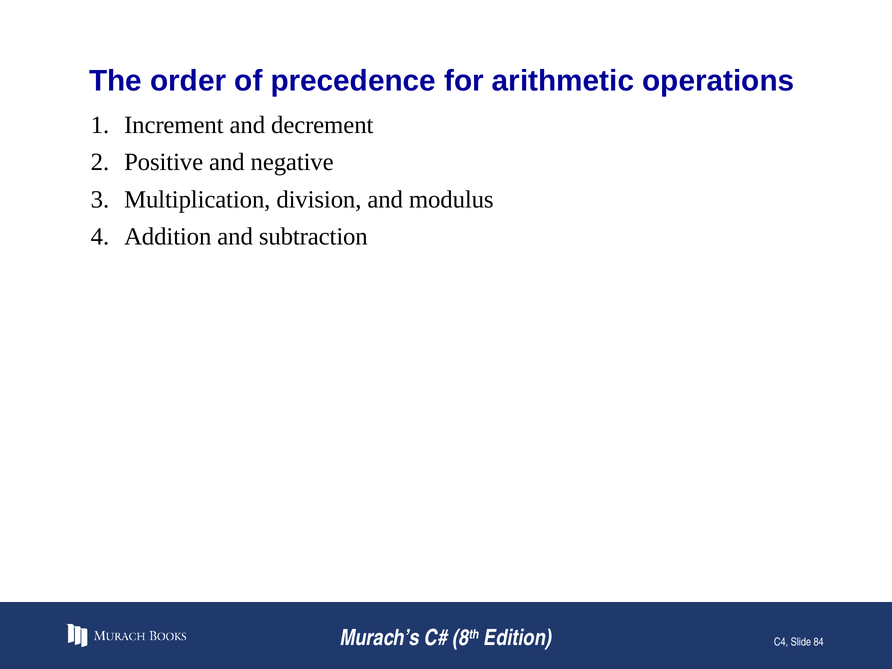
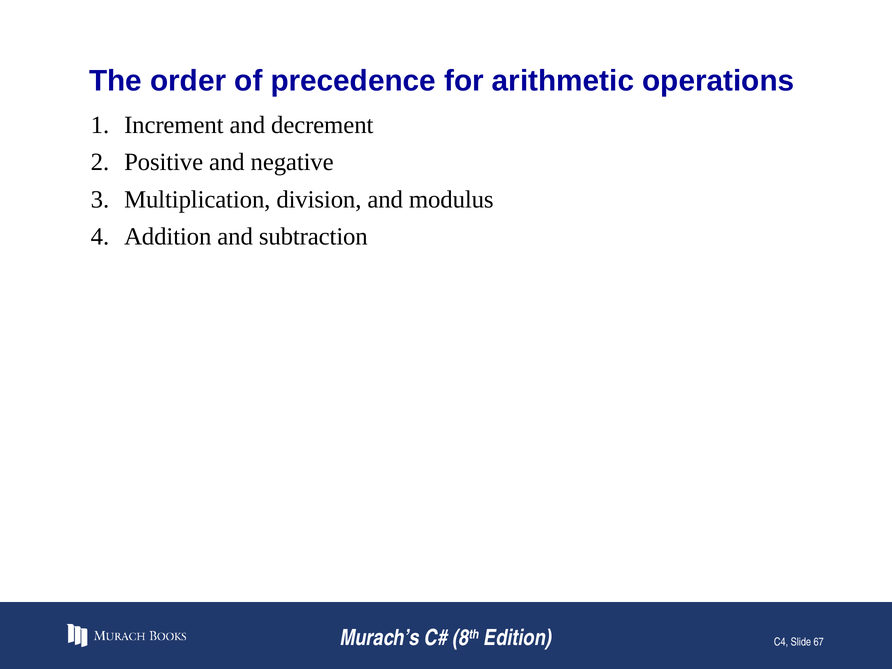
84: 84 -> 67
